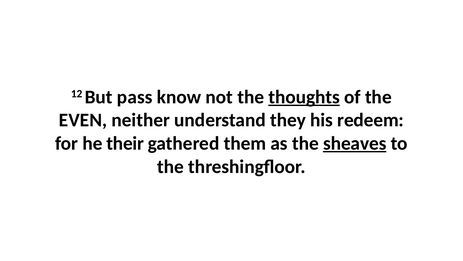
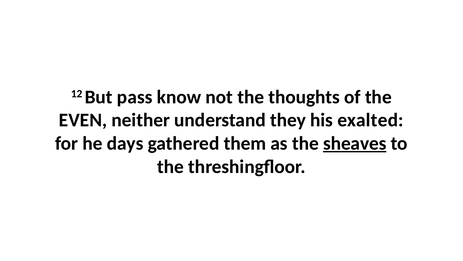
thoughts underline: present -> none
redeem: redeem -> exalted
their: their -> days
